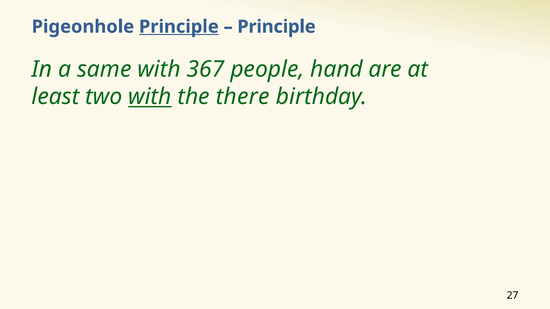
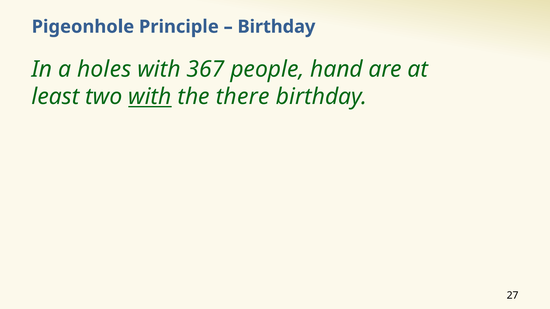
Principle at (179, 27) underline: present -> none
Principle at (276, 27): Principle -> Birthday
same: same -> holes
